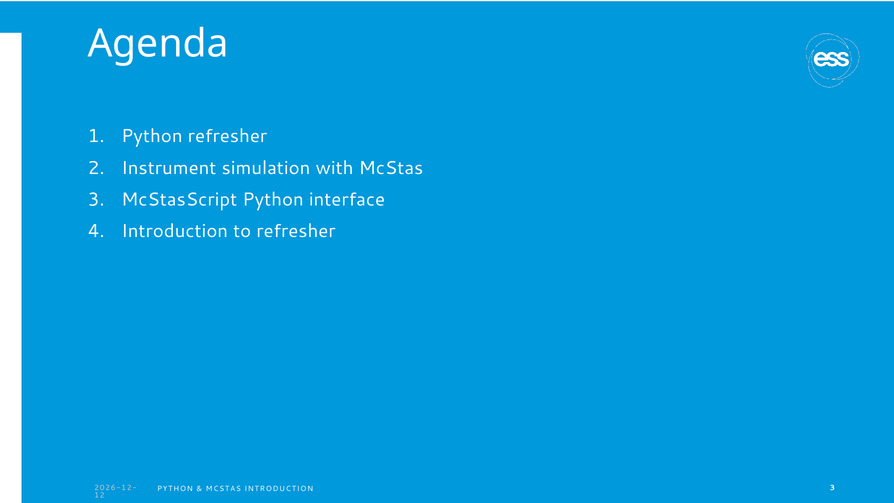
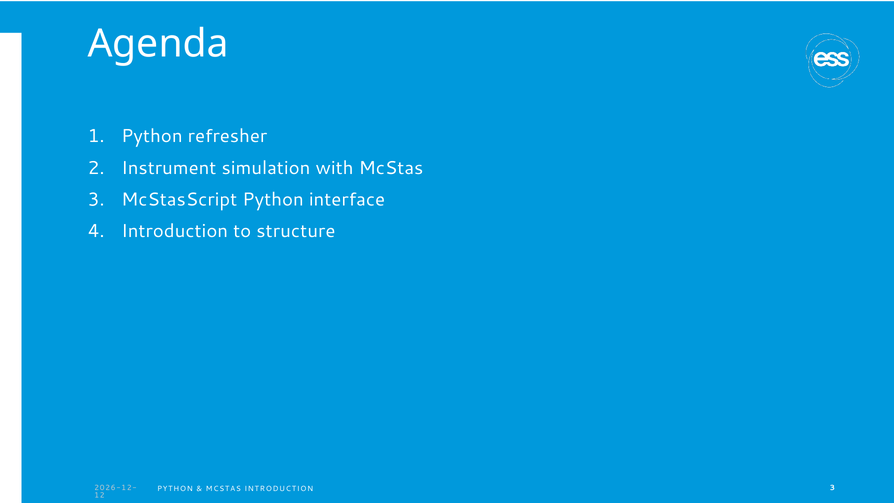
to refresher: refresher -> structure
